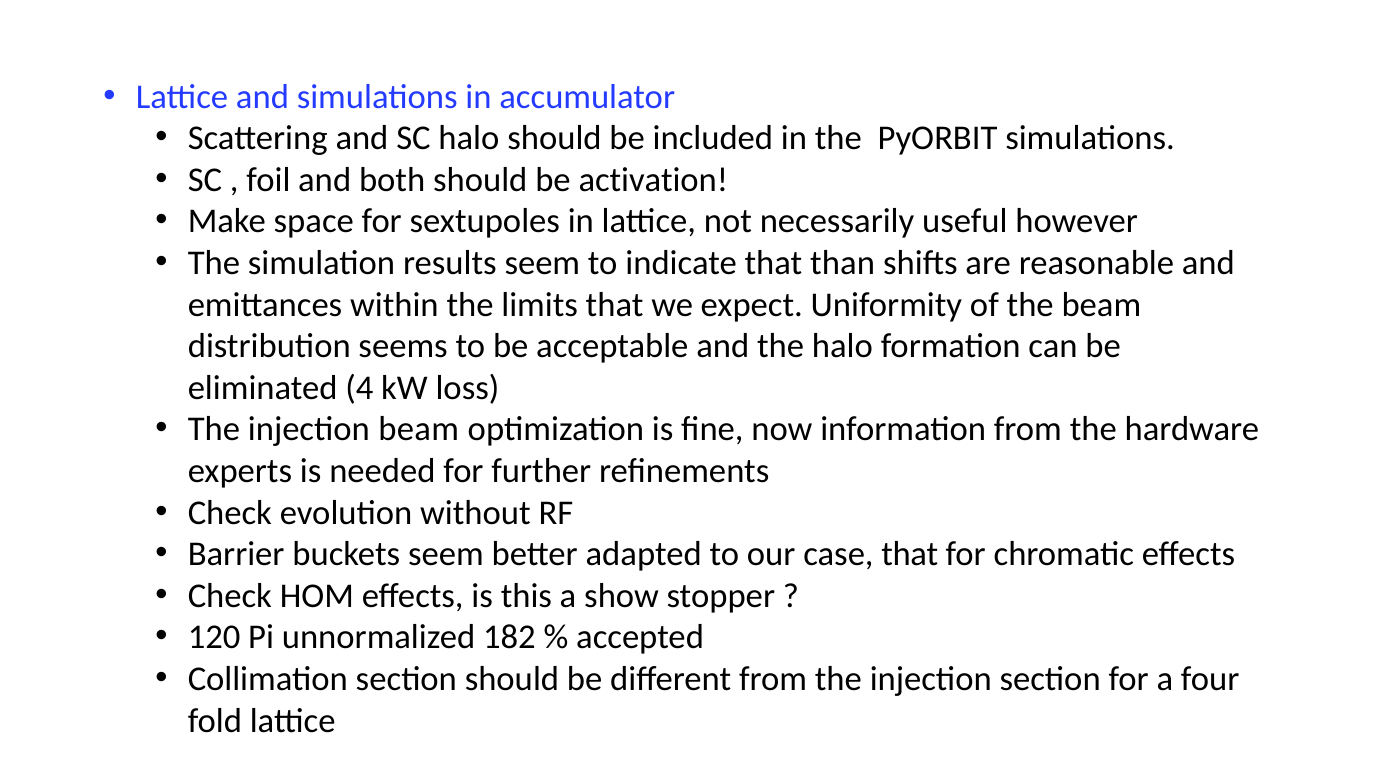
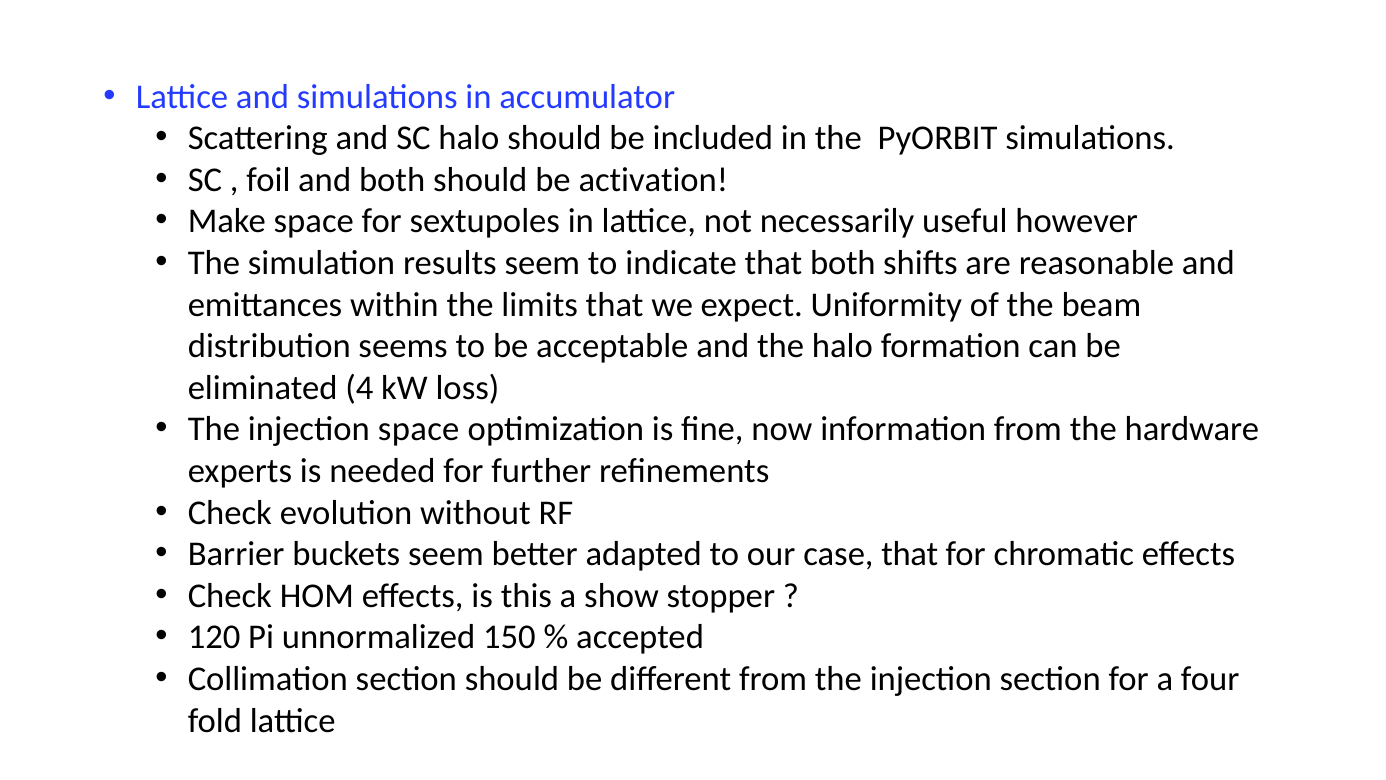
that than: than -> both
injection beam: beam -> space
182: 182 -> 150
